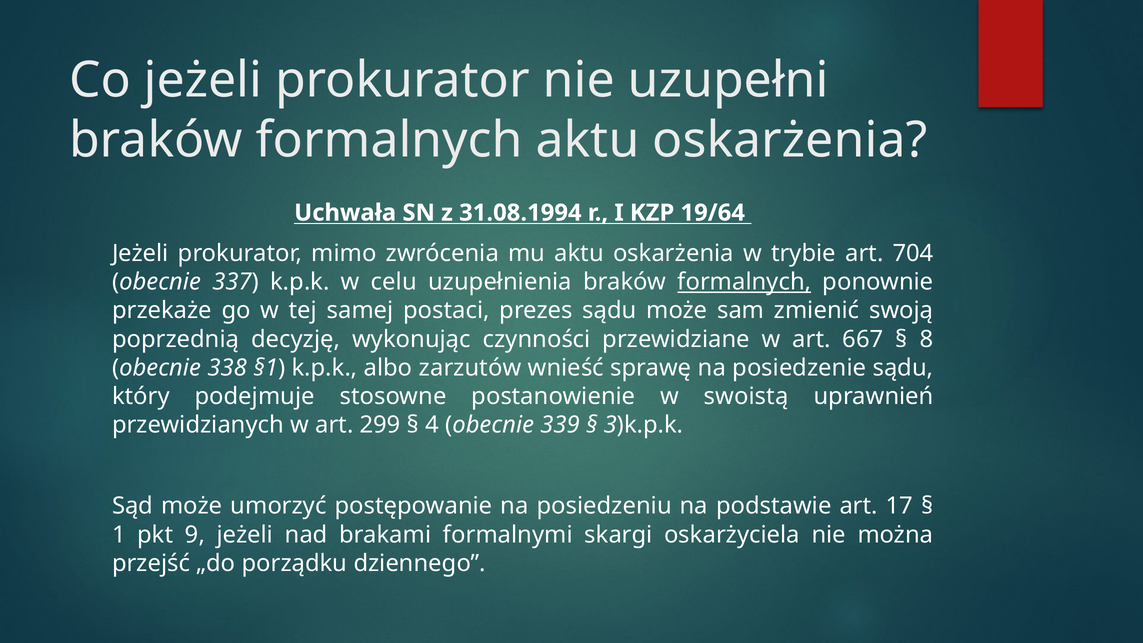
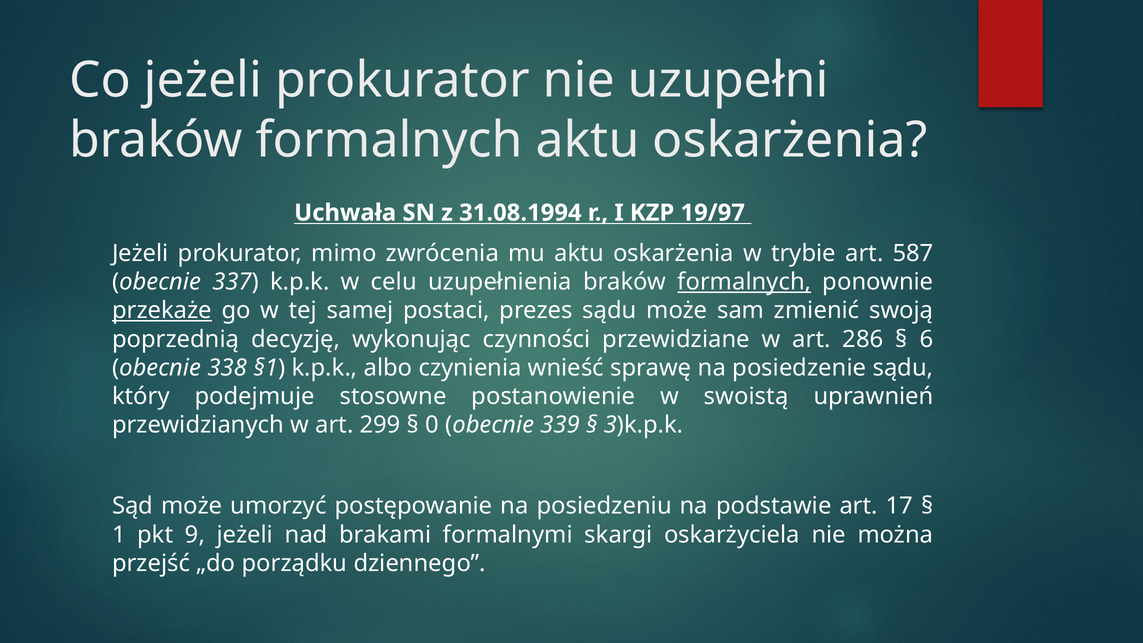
19/64: 19/64 -> 19/97
704: 704 -> 587
przekaże underline: none -> present
667: 667 -> 286
8: 8 -> 6
zarzutów: zarzutów -> czynienia
4: 4 -> 0
